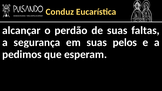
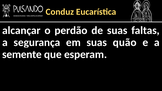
pelos: pelos -> quão
pedimos: pedimos -> semente
